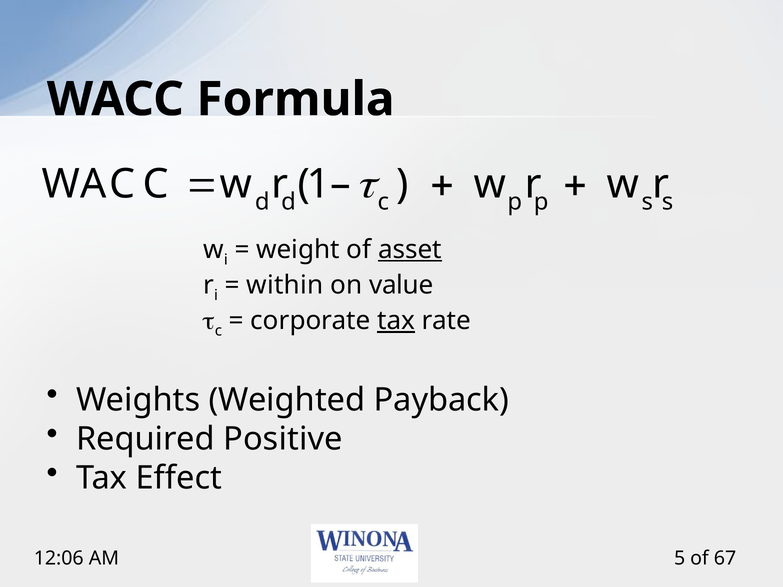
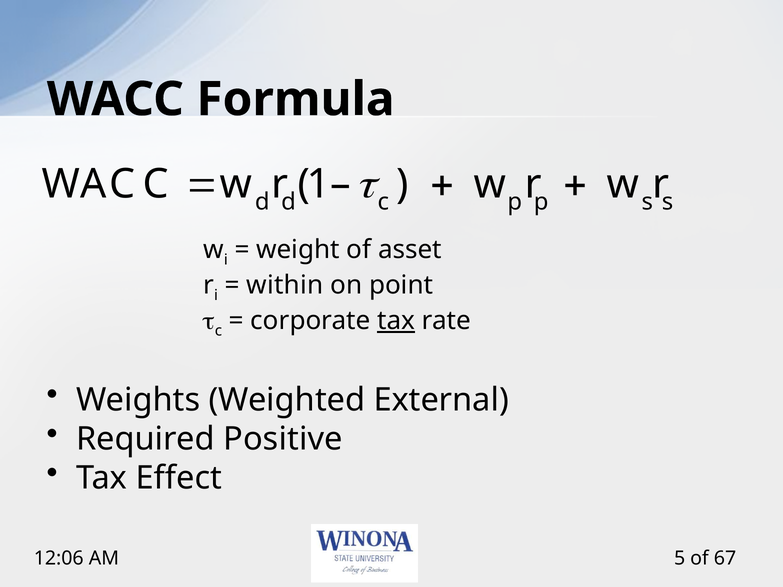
asset underline: present -> none
value: value -> point
Payback: Payback -> External
